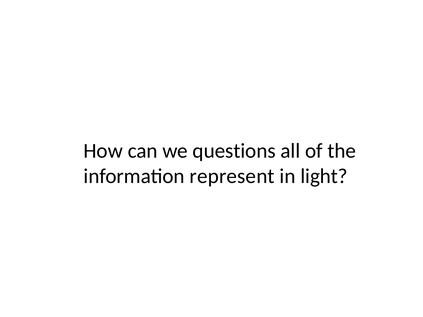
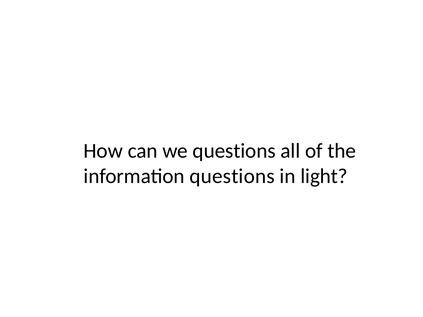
information represent: represent -> questions
